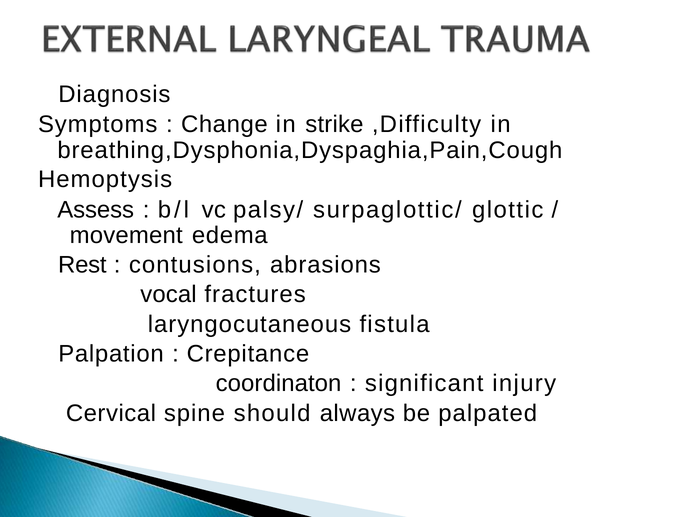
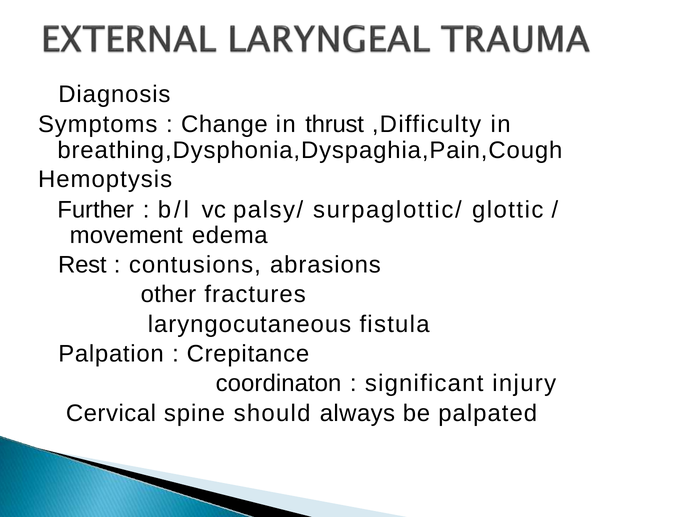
strike: strike -> thrust
Assess: Assess -> Further
vocal: vocal -> other
